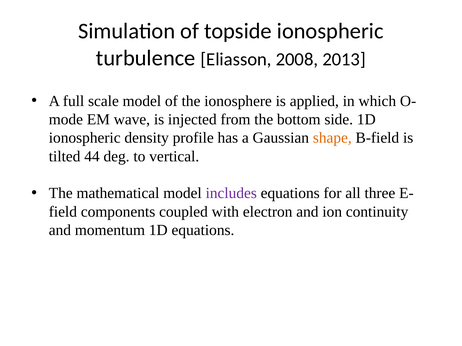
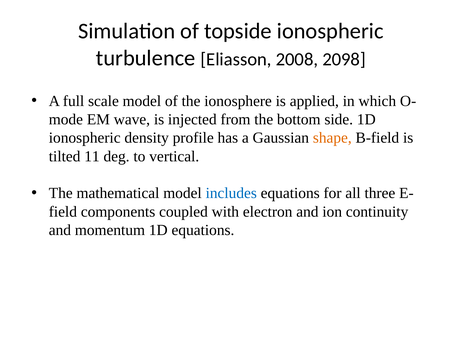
2013: 2013 -> 2098
44: 44 -> 11
includes colour: purple -> blue
